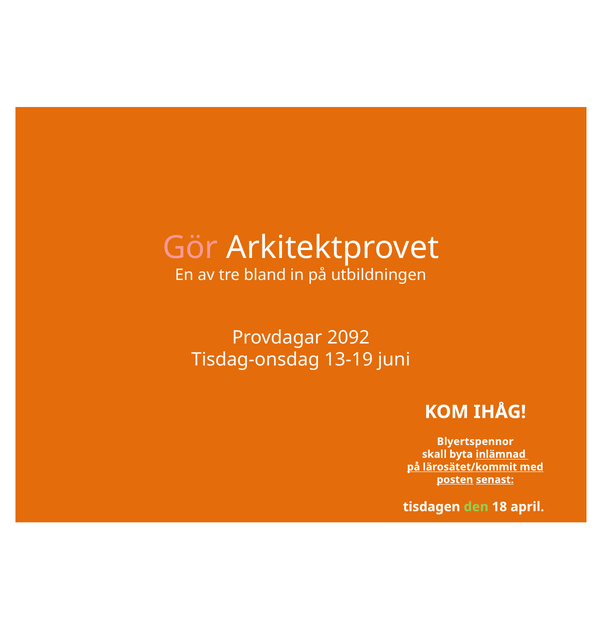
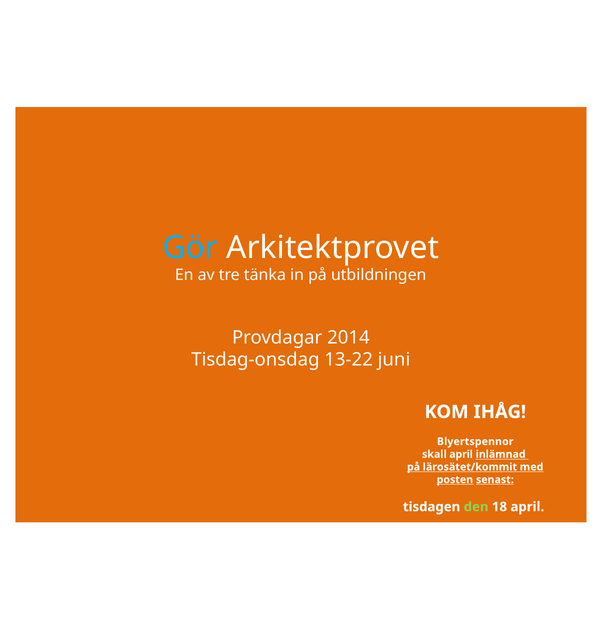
Gör colour: pink -> light blue
bland: bland -> tänka
2092: 2092 -> 2014
13-19: 13-19 -> 13-22
skall byta: byta -> april
